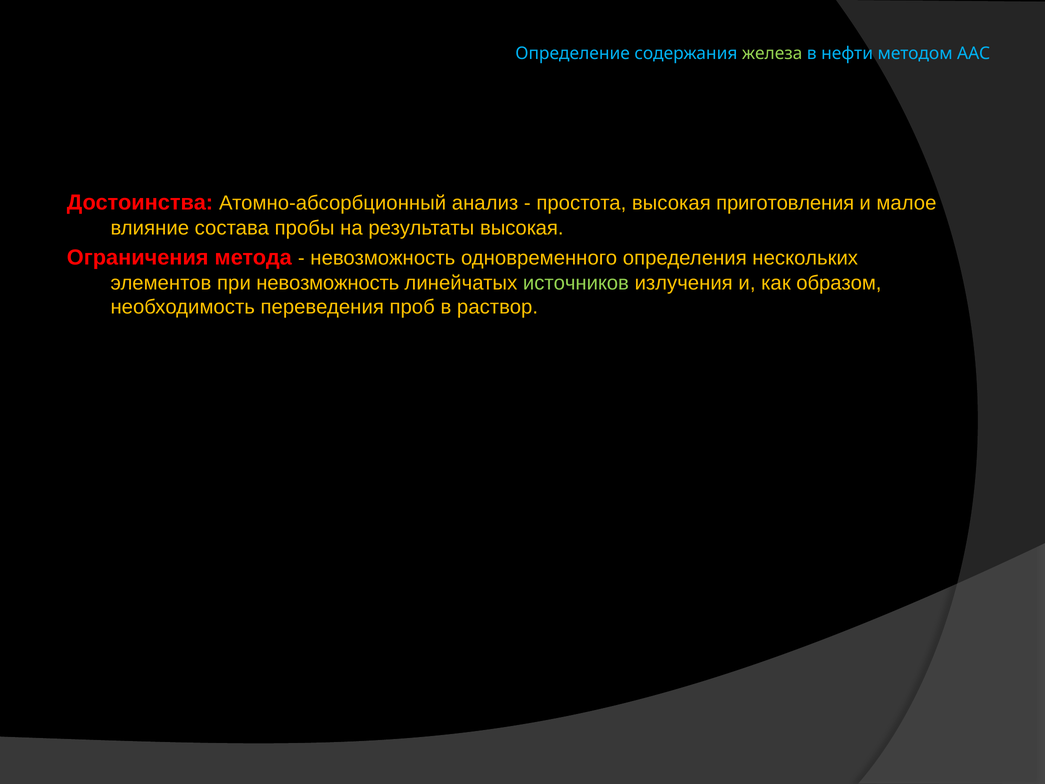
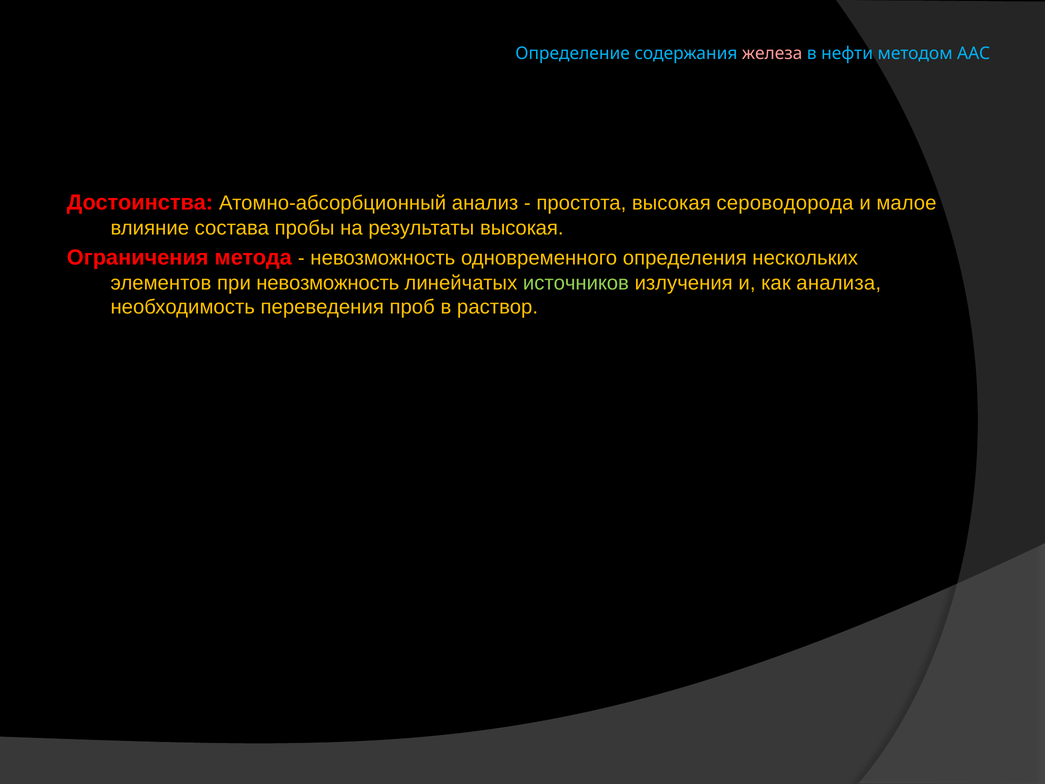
железа colour: light green -> pink
приготовления: приготовления -> сероводорода
образом: образом -> анализа
